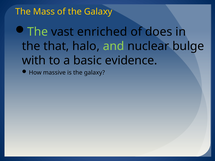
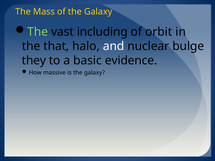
enriched: enriched -> including
does: does -> orbit
and colour: light green -> white
with: with -> they
